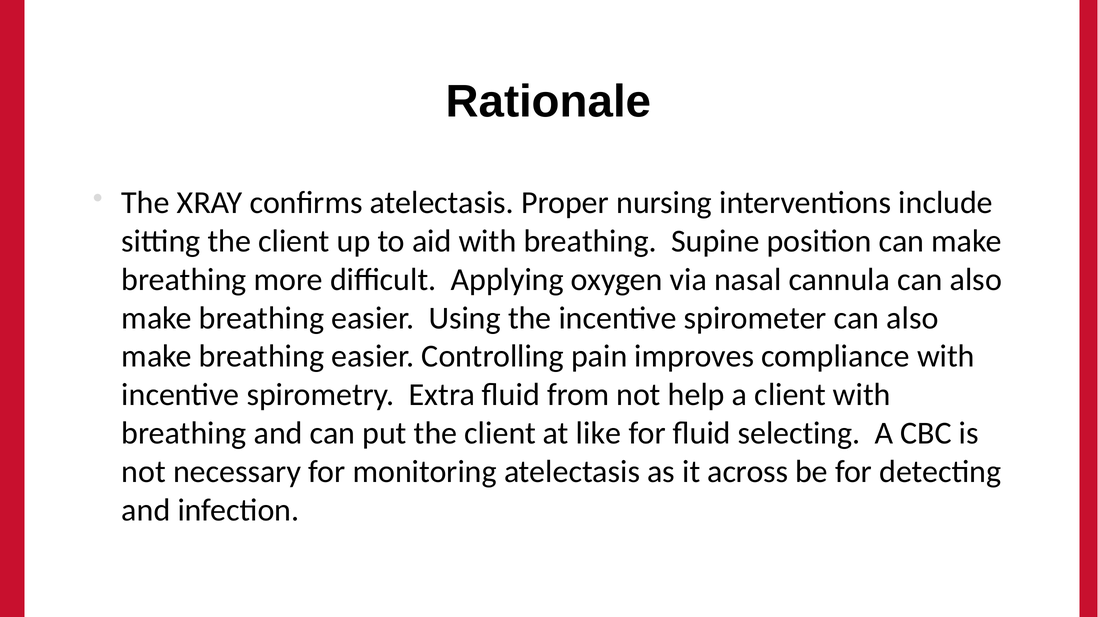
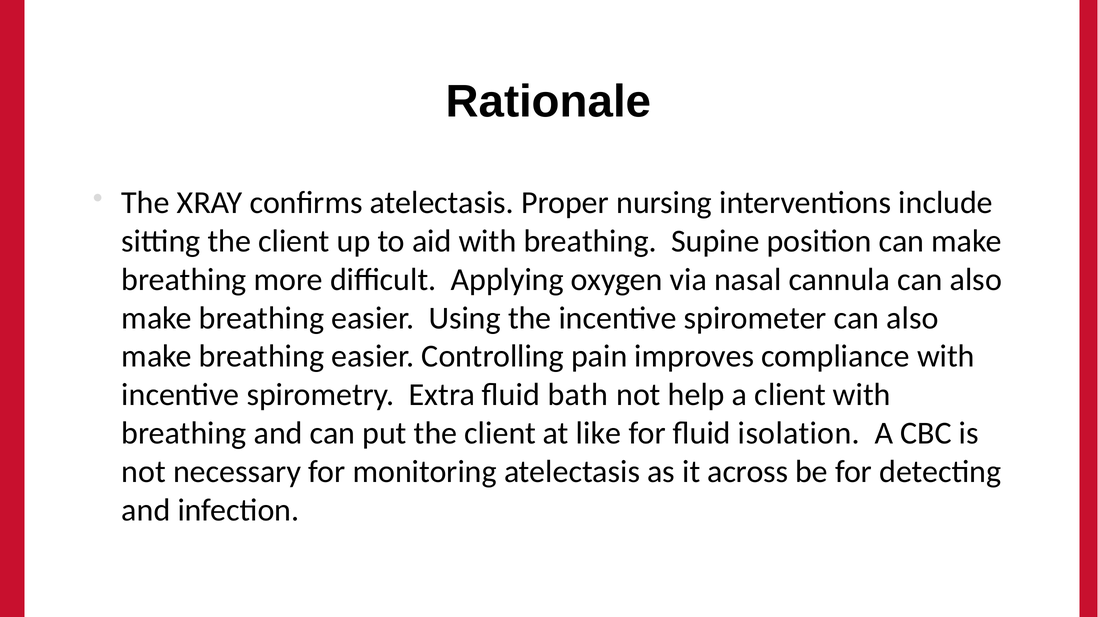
from: from -> bath
selecting: selecting -> isolation
